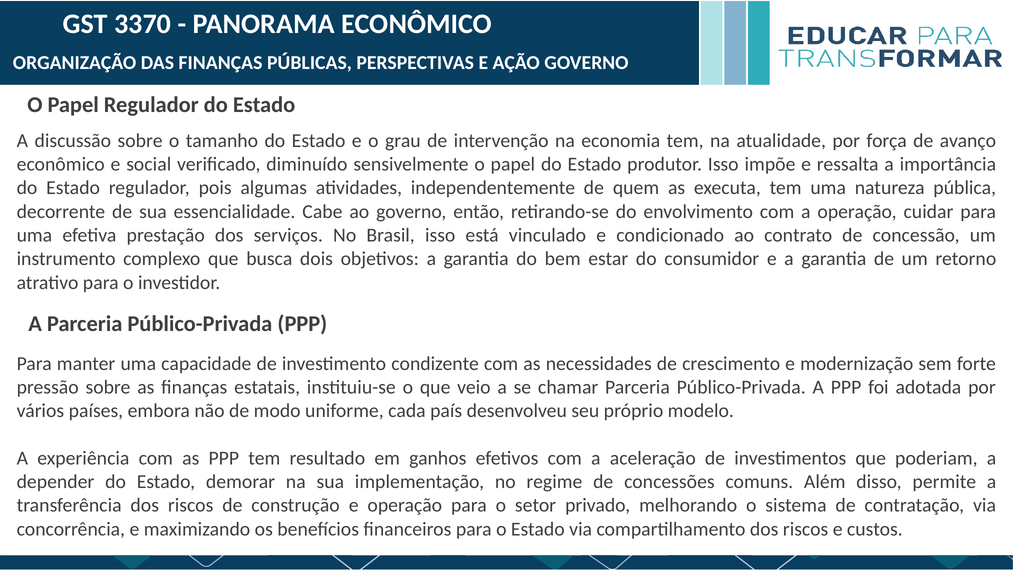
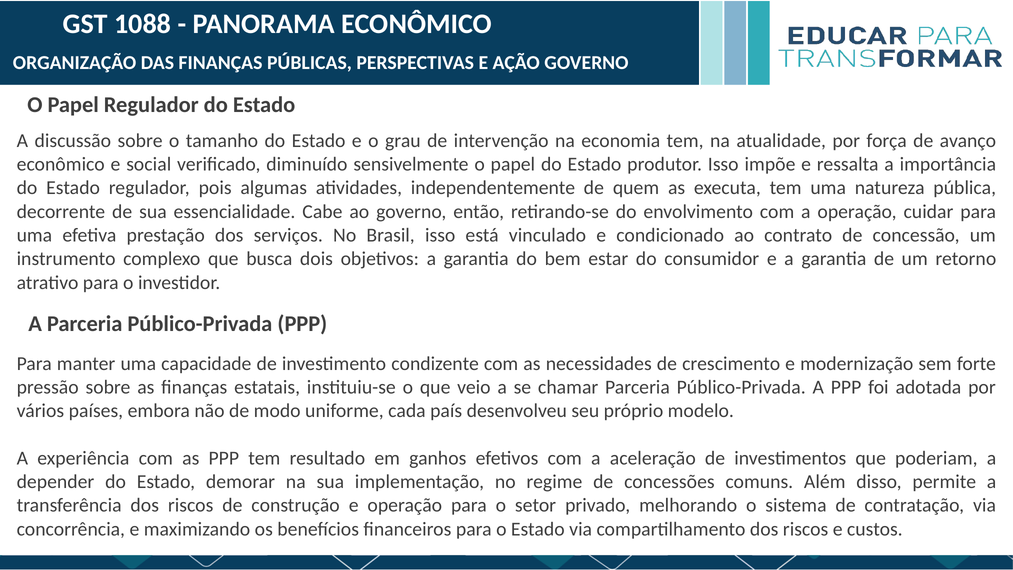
3370: 3370 -> 1088
